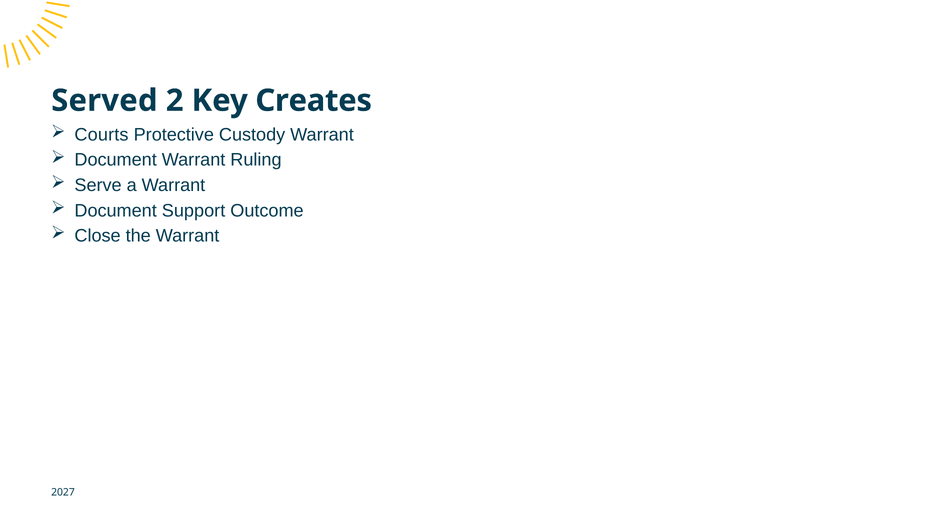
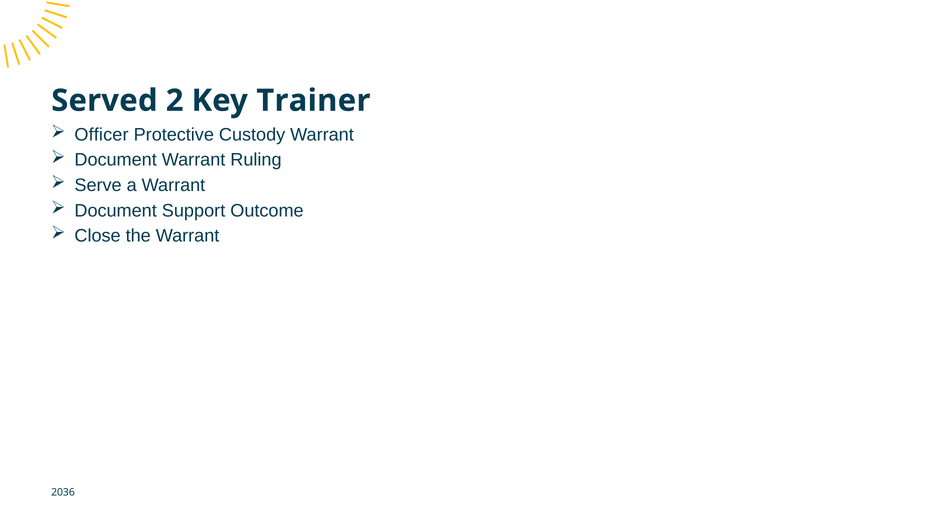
Creates: Creates -> Trainer
Courts: Courts -> Officer
2027: 2027 -> 2036
